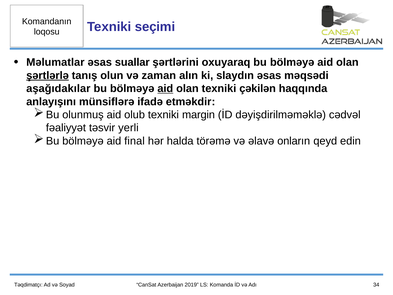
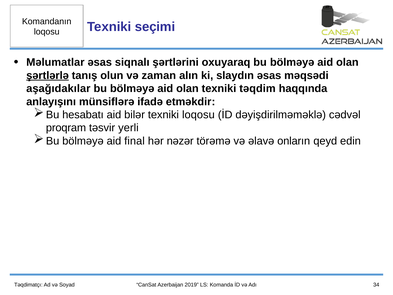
suallar: suallar -> siqnalı
aid at (165, 88) underline: present -> none
çəkilən: çəkilən -> təqdim
olunmuş: olunmuş -> hesabatı
olub: olub -> bilər
texniki margin: margin -> loqosu
fəaliyyət: fəaliyyət -> proqram
halda: halda -> nəzər
